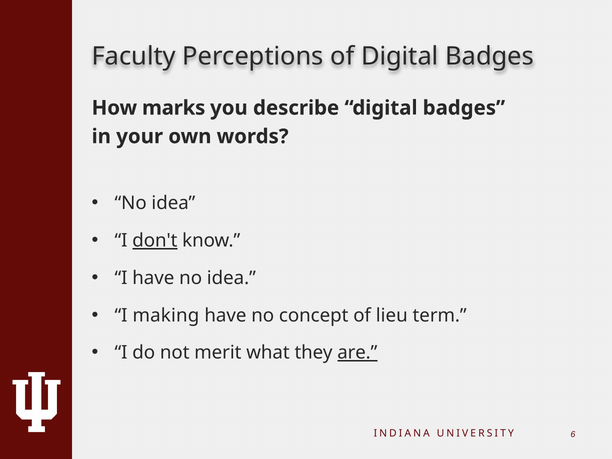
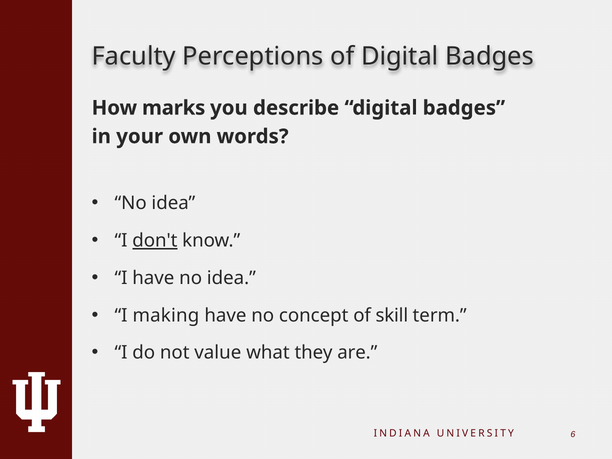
lieu: lieu -> skill
merit: merit -> value
are underline: present -> none
